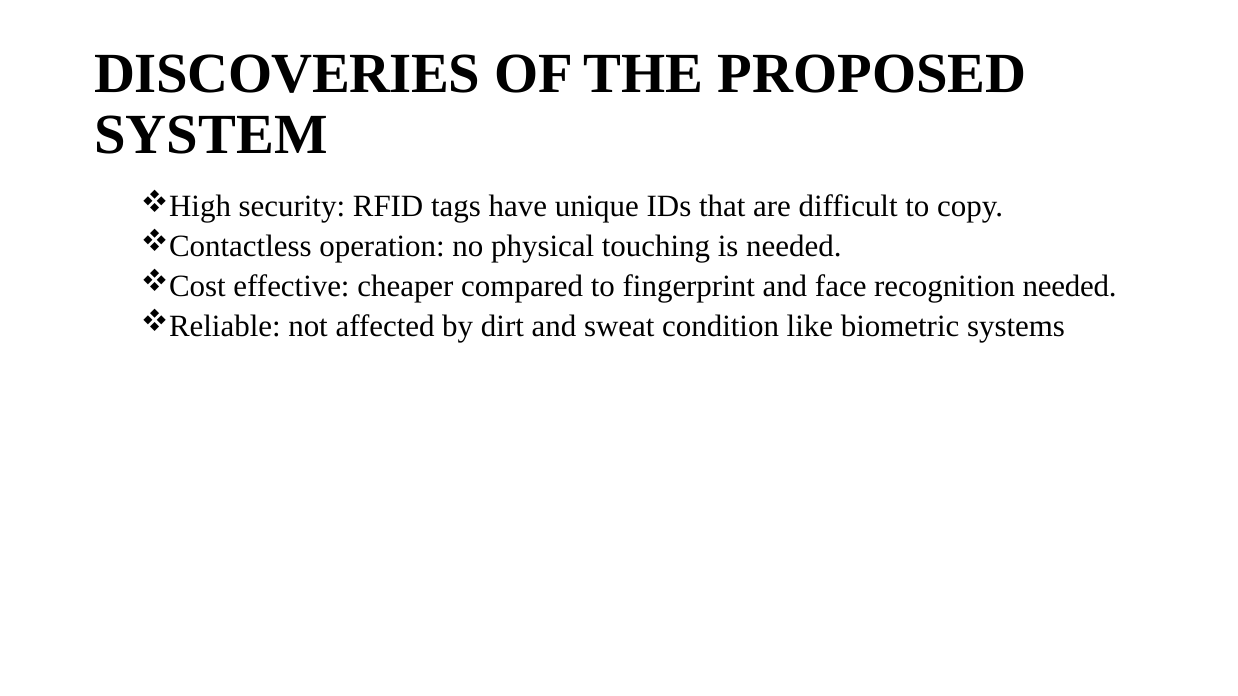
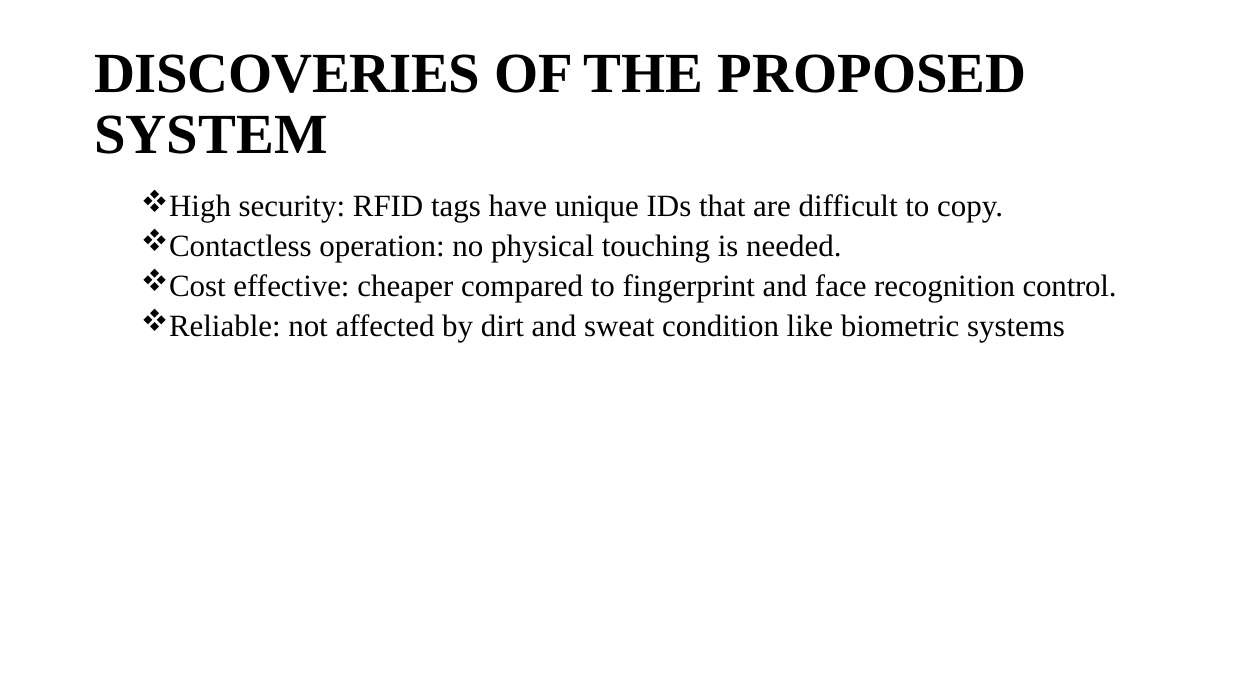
recognition needed: needed -> control
